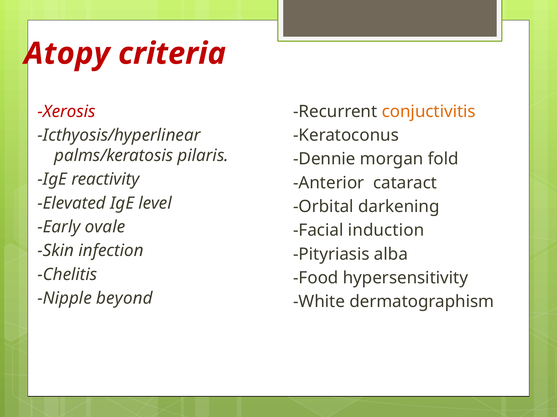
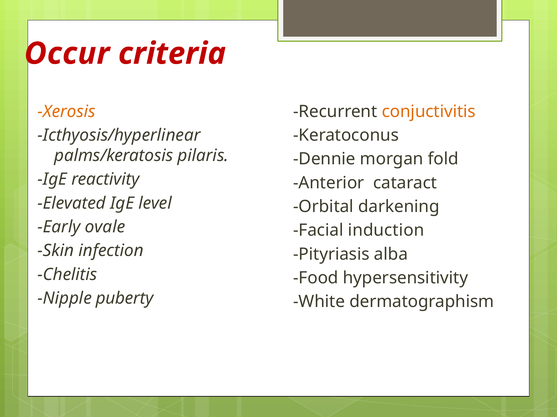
Atopy: Atopy -> Occur
Xerosis colour: red -> orange
beyond: beyond -> puberty
